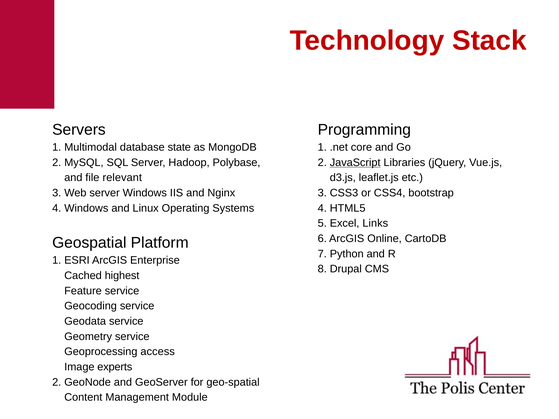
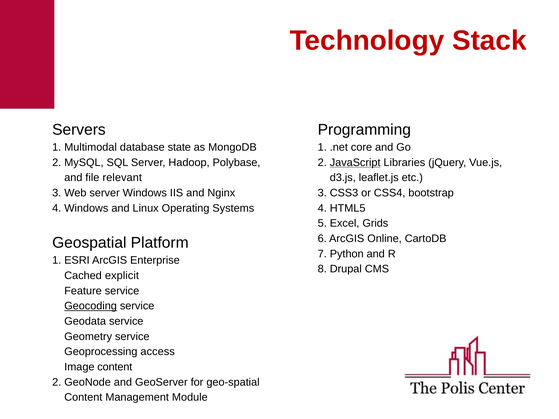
Links: Links -> Grids
highest: highest -> explicit
Geocoding underline: none -> present
Image experts: experts -> content
